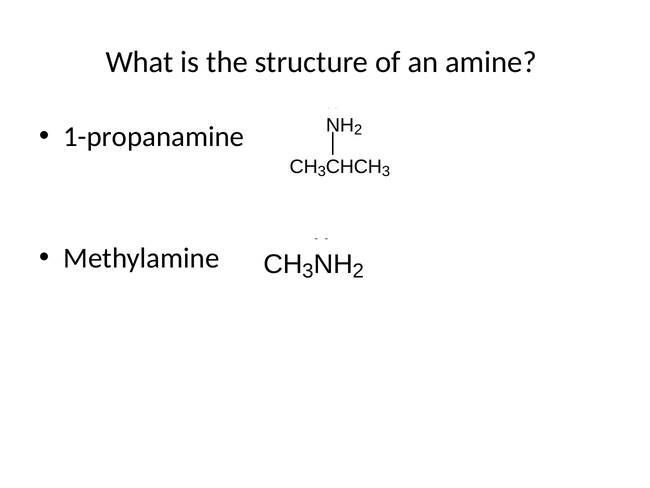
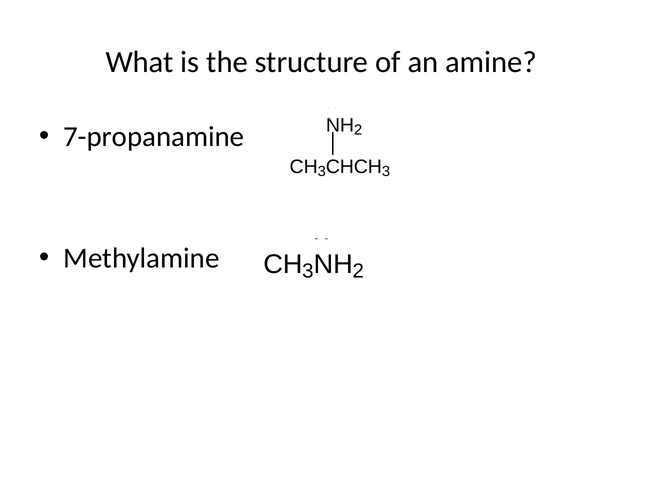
1-propanamine: 1-propanamine -> 7-propanamine
